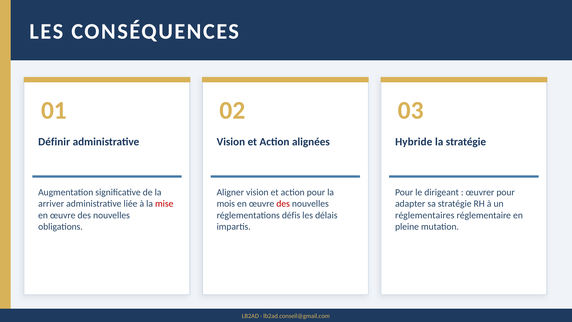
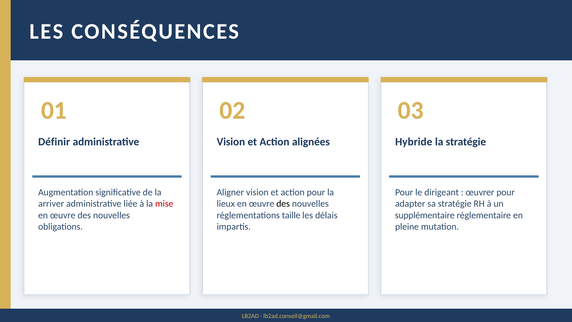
mois: mois -> lieux
des at (283, 204) colour: red -> black
défis: défis -> taille
réglementaires: réglementaires -> supplémentaire
